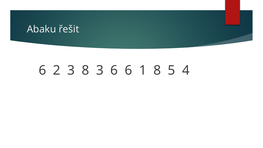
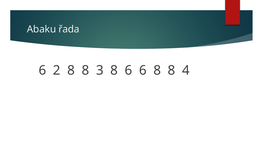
řešit: řešit -> řada
2 3: 3 -> 8
3 6: 6 -> 8
6 1: 1 -> 6
5 at (172, 70): 5 -> 8
